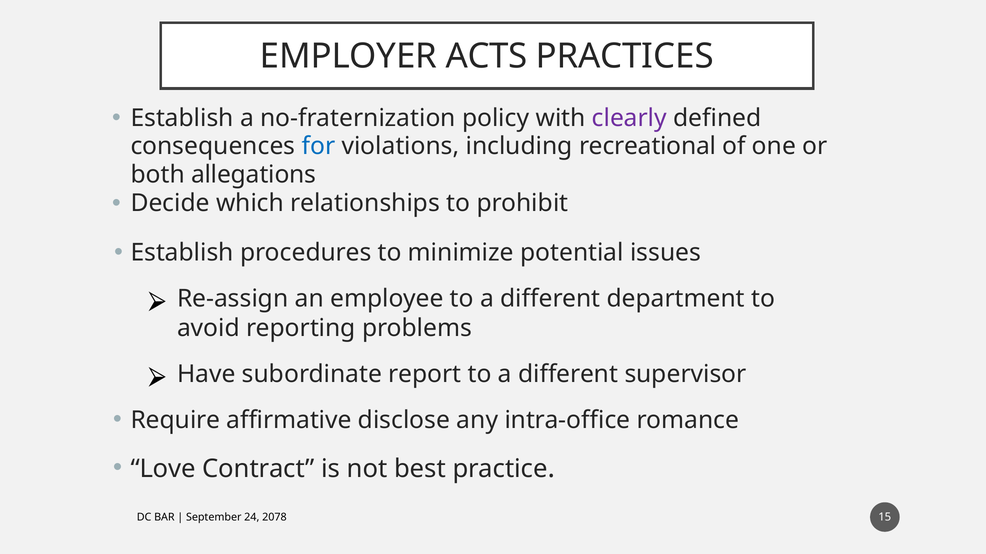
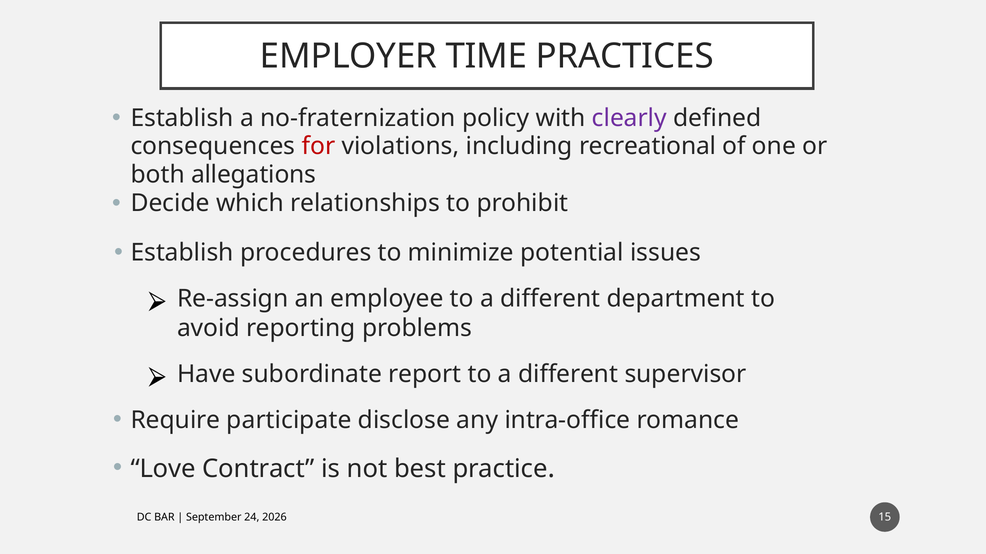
ACTS: ACTS -> TIME
for colour: blue -> red
affirmative: affirmative -> participate
2078: 2078 -> 2026
